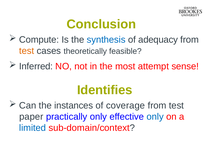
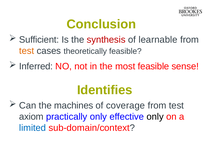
Compute: Compute -> Sufficient
synthesis colour: blue -> red
adequacy: adequacy -> learnable
most attempt: attempt -> feasible
instances: instances -> machines
paper: paper -> axiom
only at (155, 117) colour: blue -> black
